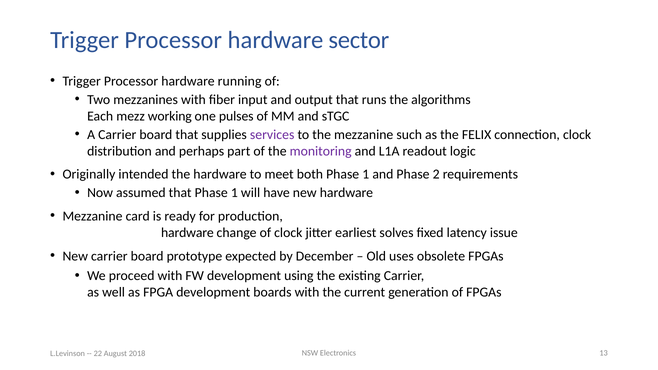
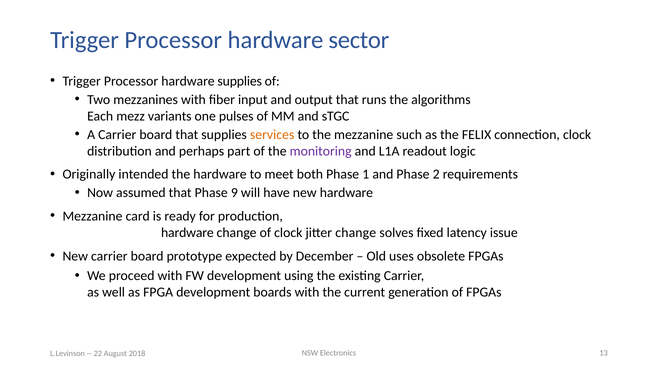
hardware running: running -> supplies
working: working -> variants
services colour: purple -> orange
that Phase 1: 1 -> 9
jitter earliest: earliest -> change
